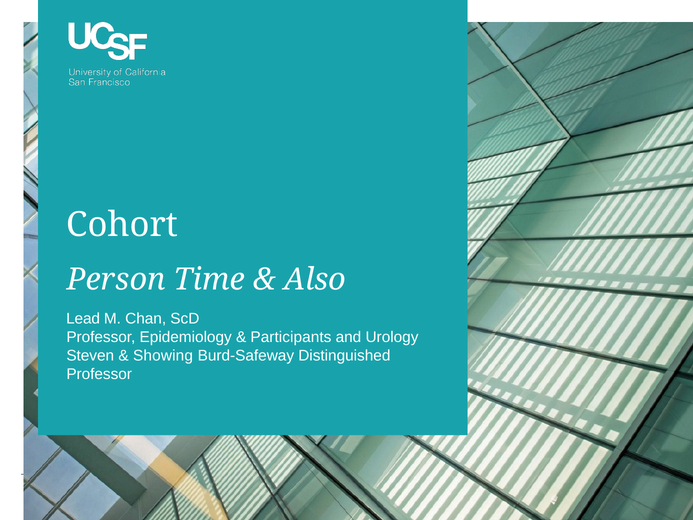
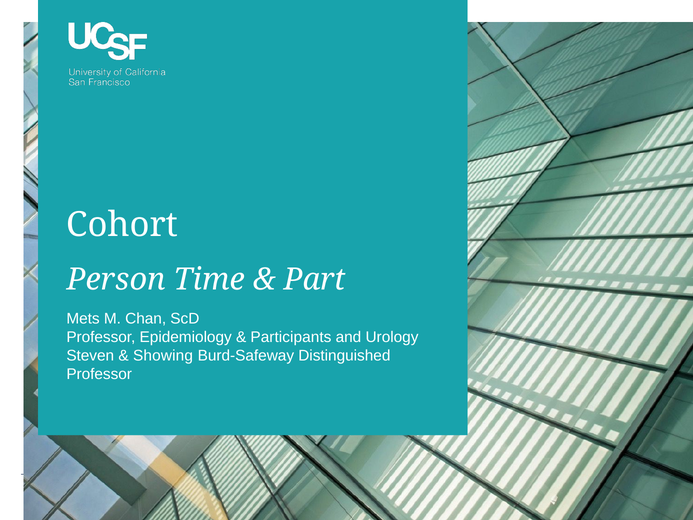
Also: Also -> Part
Lead: Lead -> Mets
